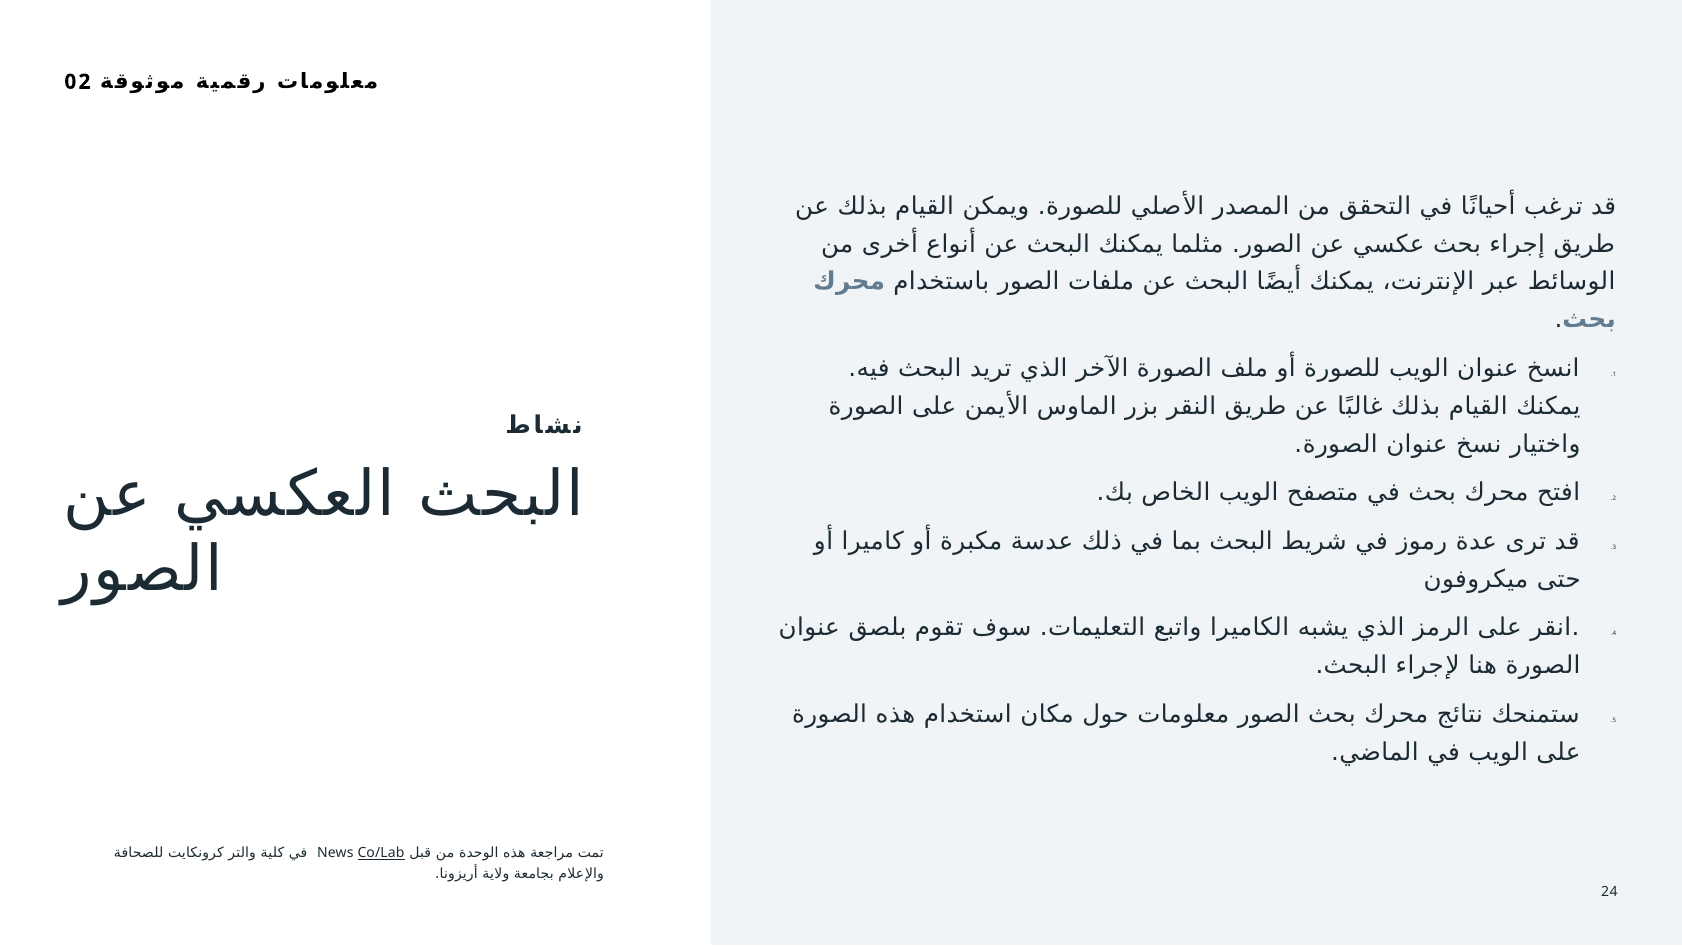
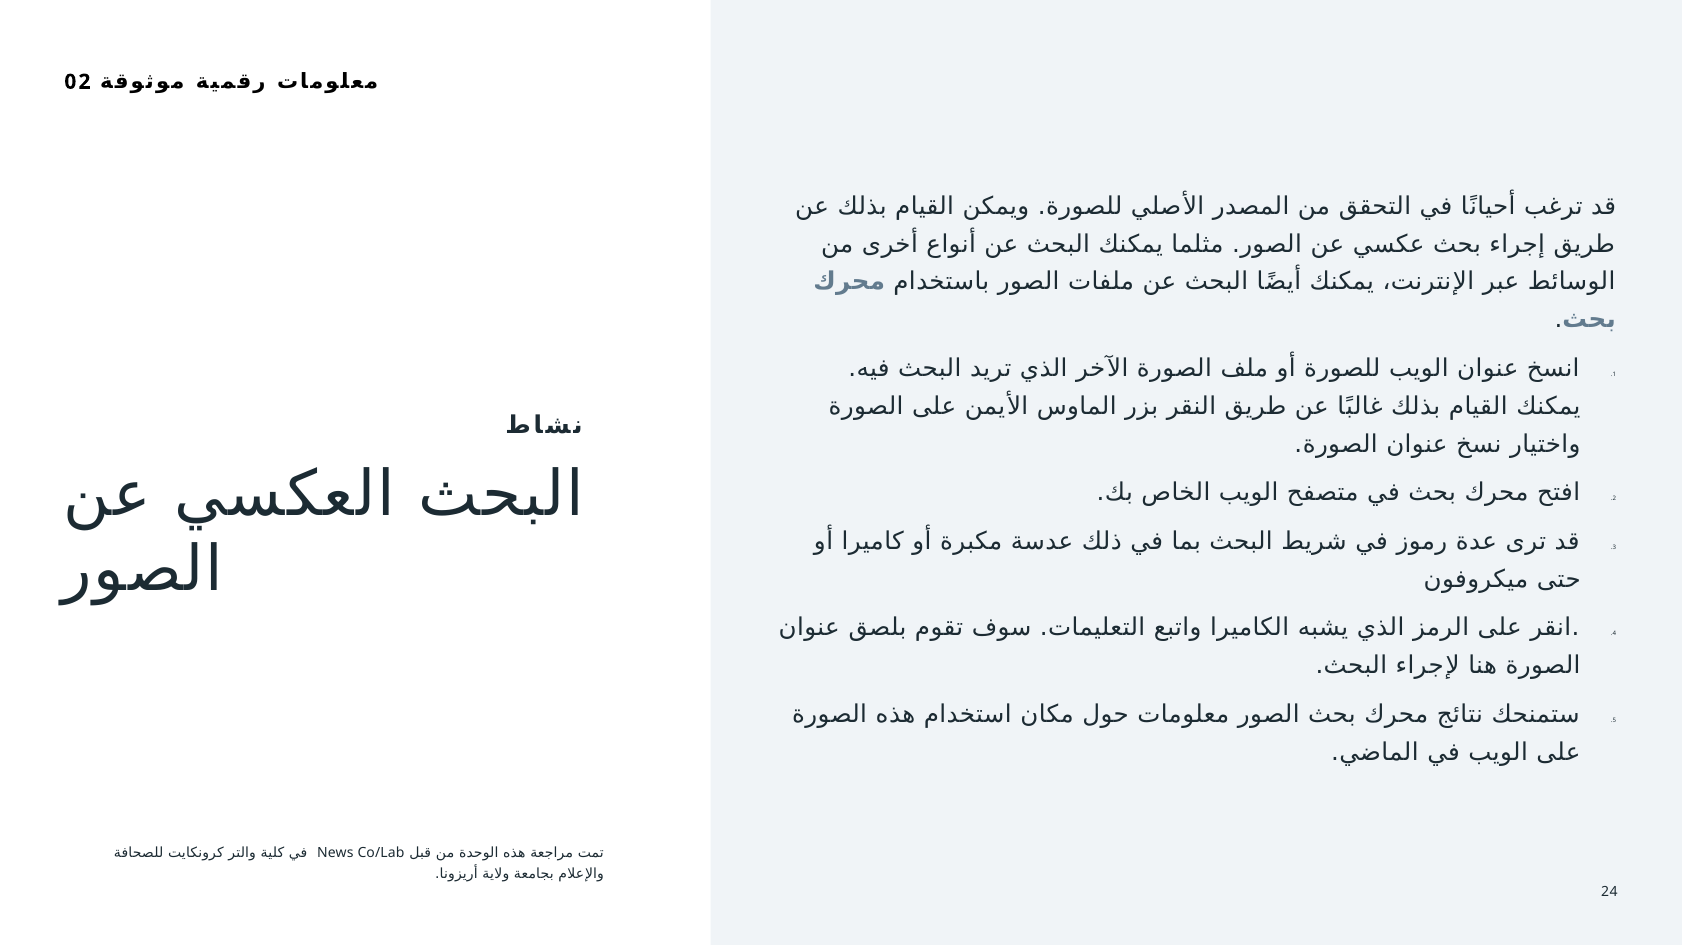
Co/Lab underline: present -> none
